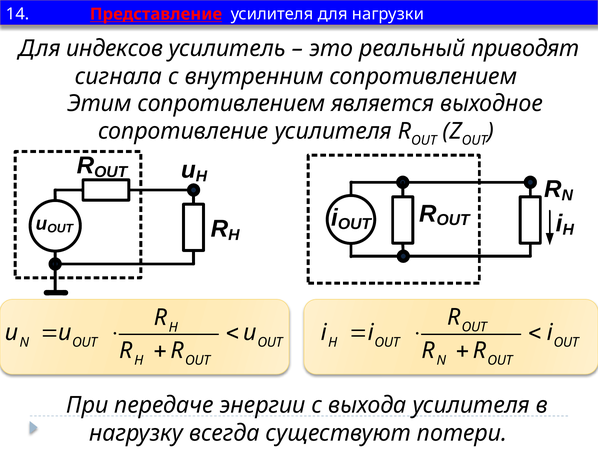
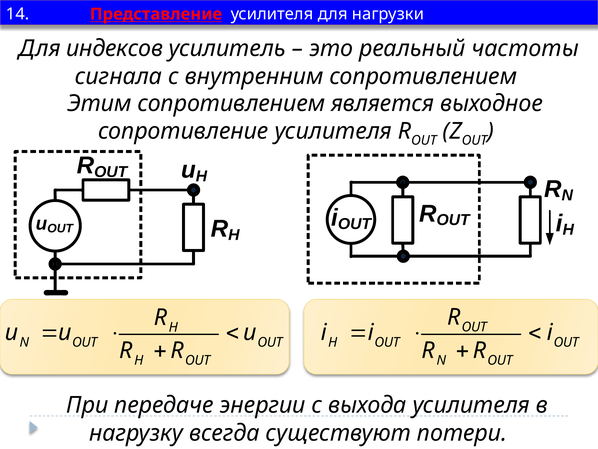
приводят: приводят -> частоты
